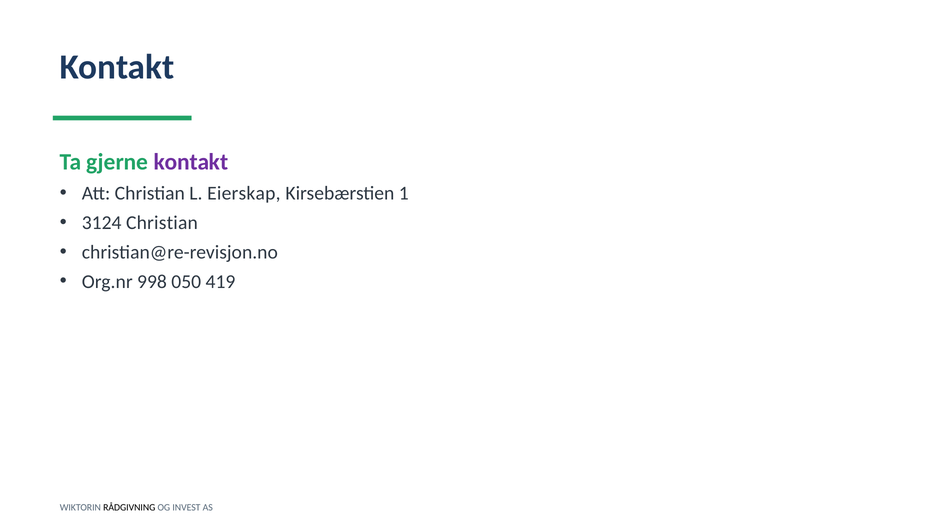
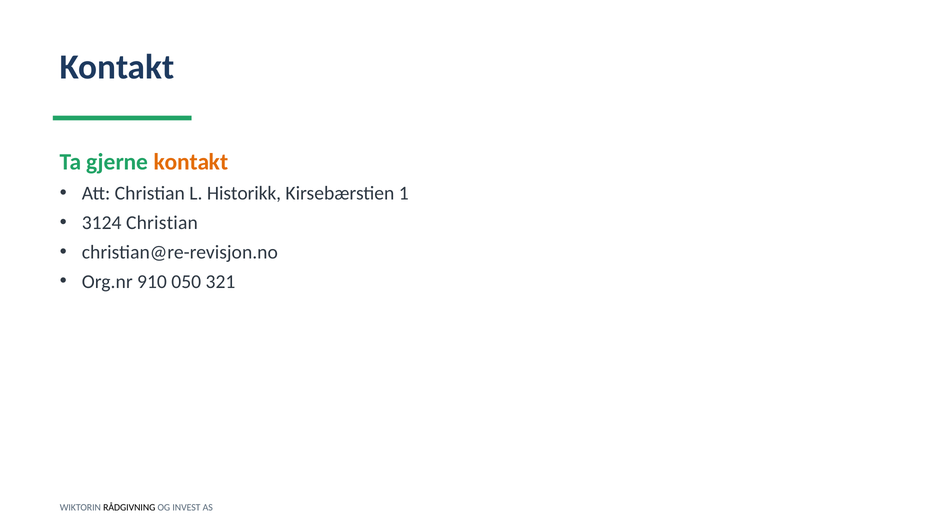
kontakt at (191, 162) colour: purple -> orange
Eierskap: Eierskap -> Historikk
998: 998 -> 910
419: 419 -> 321
